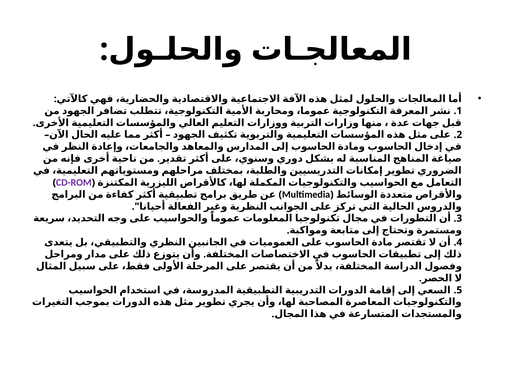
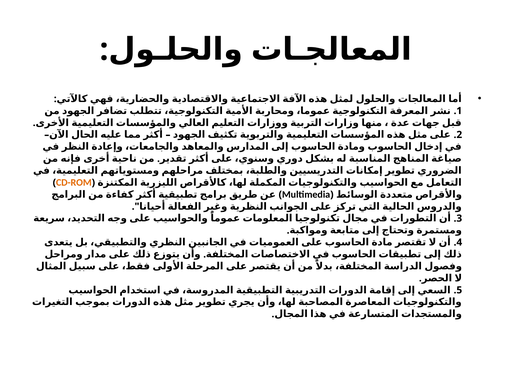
CD-ROM colour: purple -> orange
